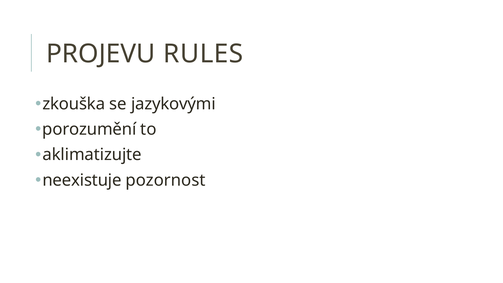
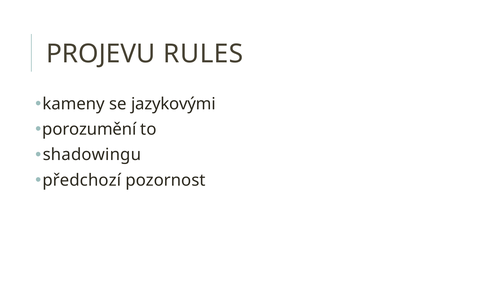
zkouška: zkouška -> kameny
aklimatizujte: aklimatizujte -> shadowingu
neexistuje: neexistuje -> předchozí
